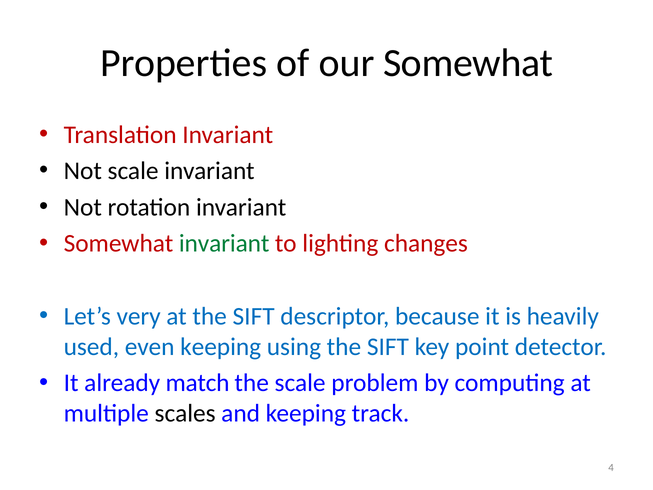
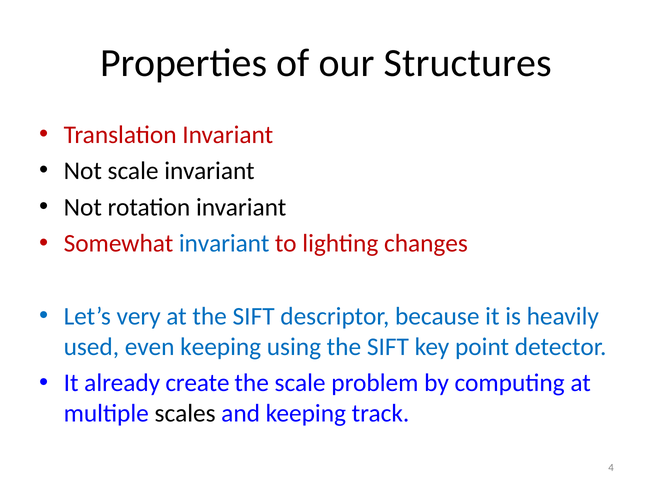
our Somewhat: Somewhat -> Structures
invariant at (224, 243) colour: green -> blue
match: match -> create
